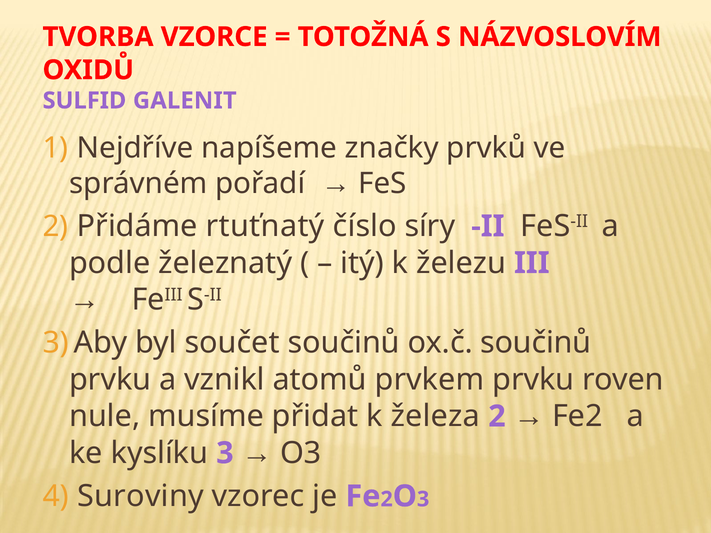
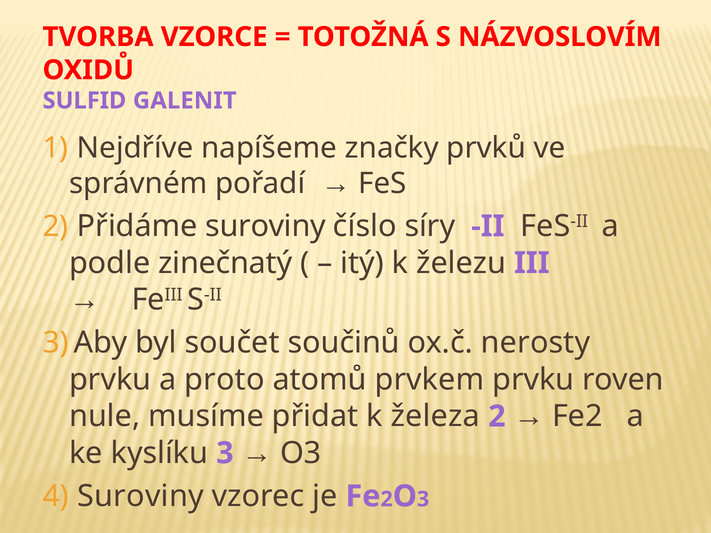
Přidáme rtuťnatý: rtuťnatý -> suroviny
železnatý: železnatý -> zinečnatý
ox.č součinů: součinů -> nerosty
vznikl: vznikl -> proto
